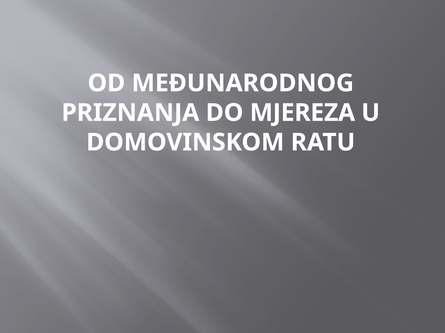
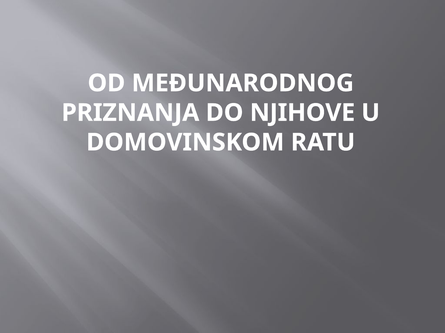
MJEREZA: MJEREZA -> NJIHOVE
